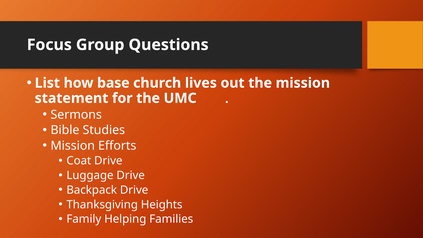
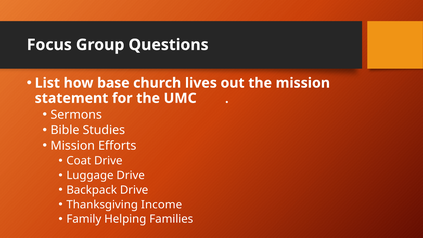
Heights: Heights -> Income
